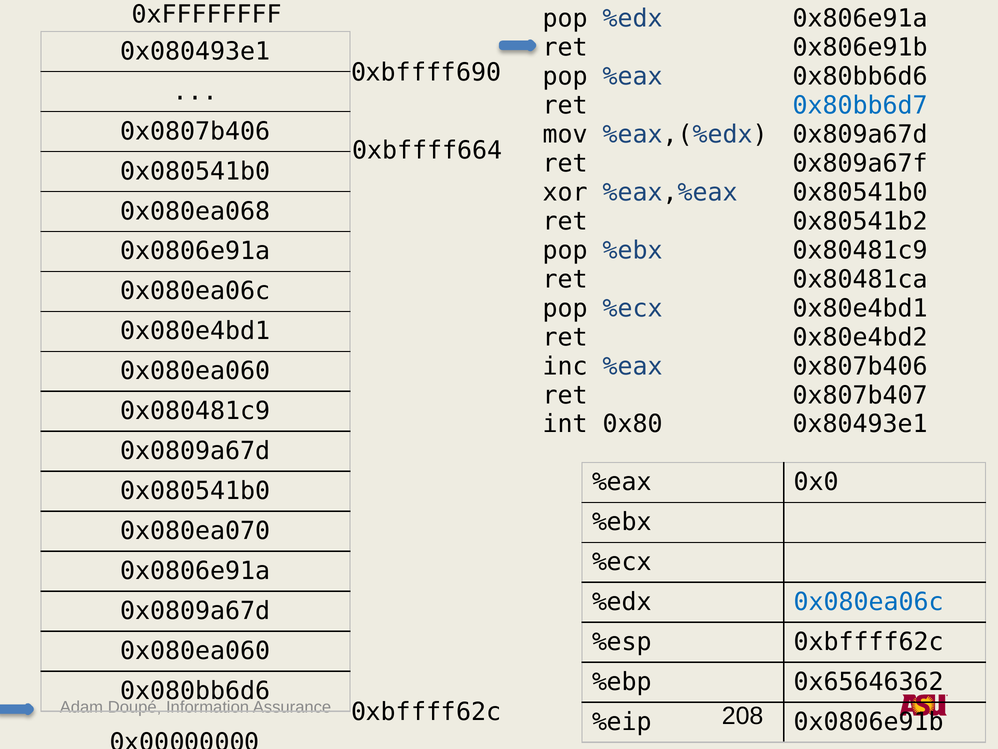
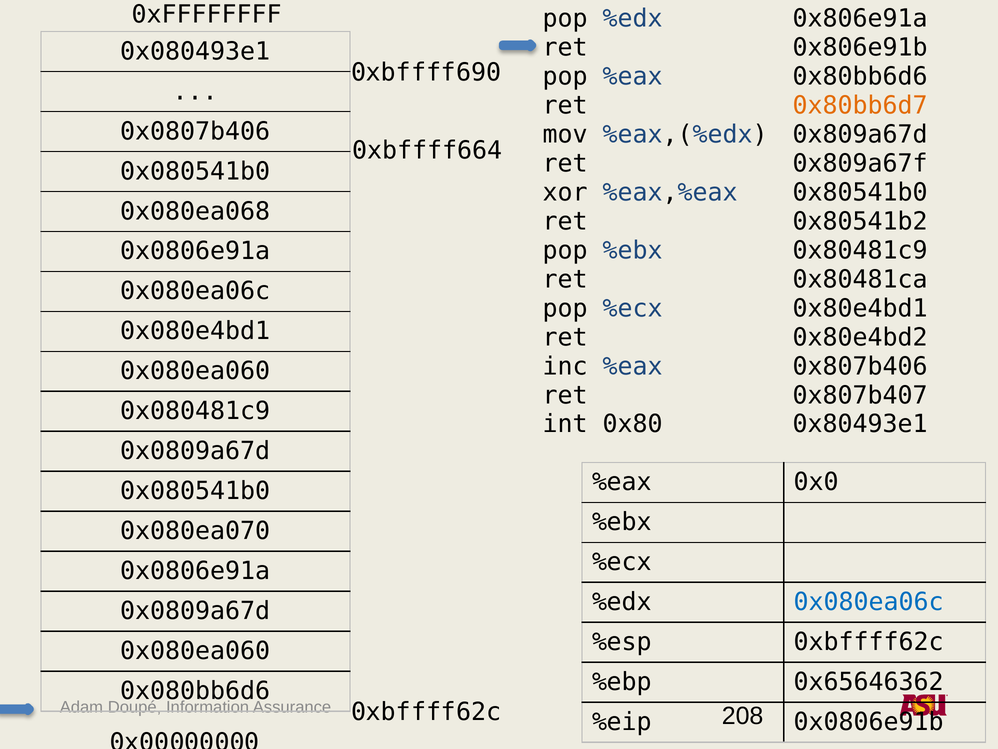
0x80bb6d7 colour: blue -> orange
